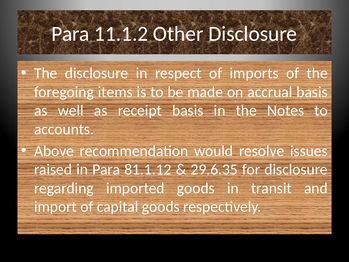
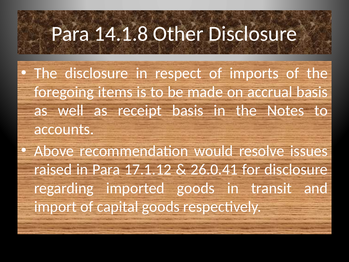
11.1.2: 11.1.2 -> 14.1.8
81.1.12: 81.1.12 -> 17.1.12
29.6.35: 29.6.35 -> 26.0.41
